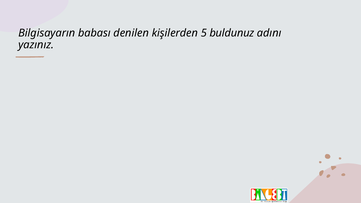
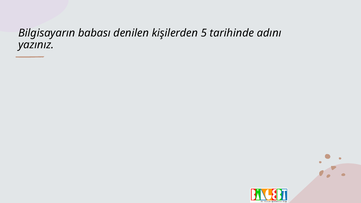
buldunuz: buldunuz -> tarihinde
